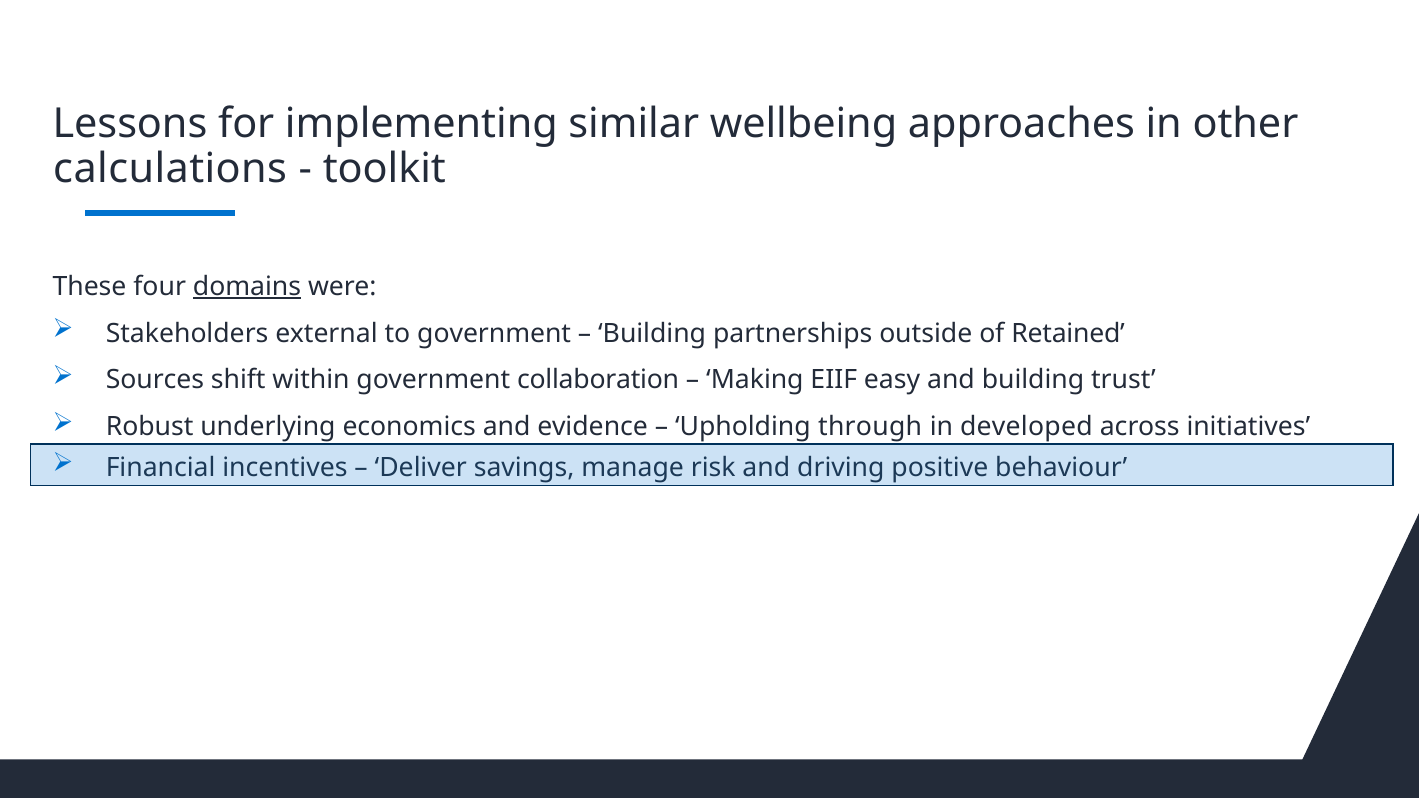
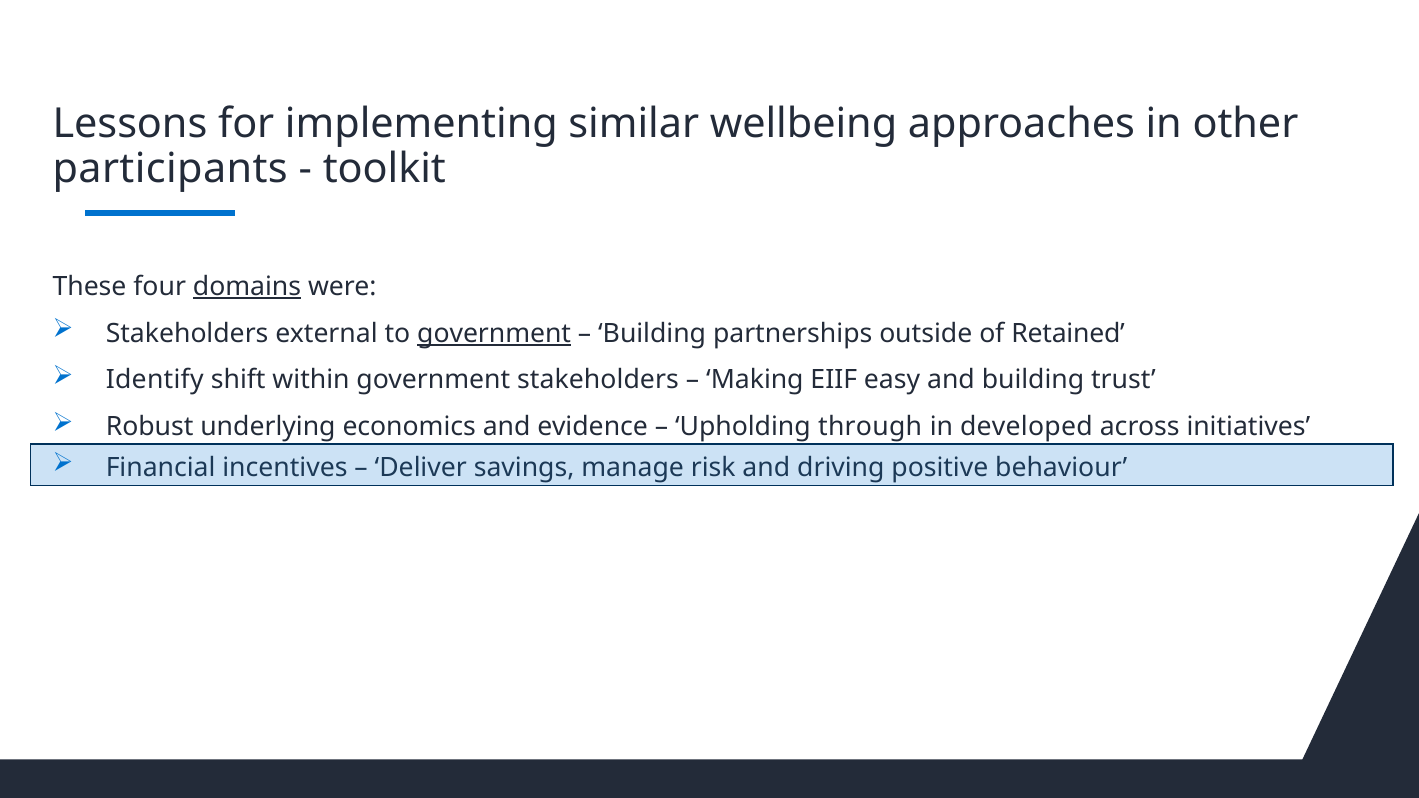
calculations: calculations -> participants
government at (494, 333) underline: none -> present
Sources: Sources -> Identify
government collaboration: collaboration -> stakeholders
